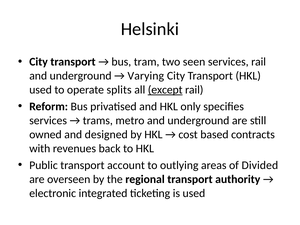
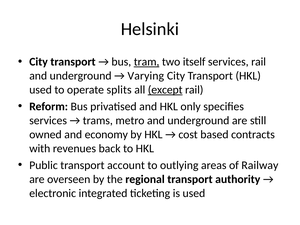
tram underline: none -> present
seen: seen -> itself
designed: designed -> economy
Divided: Divided -> Railway
